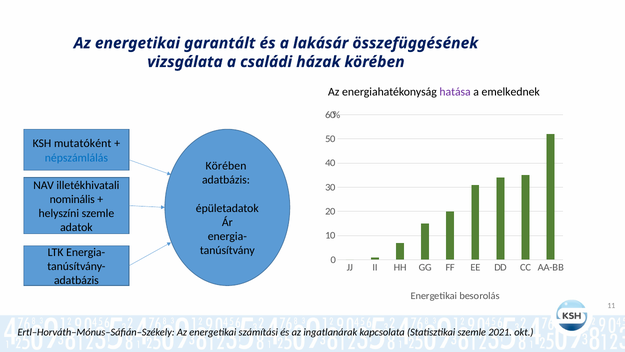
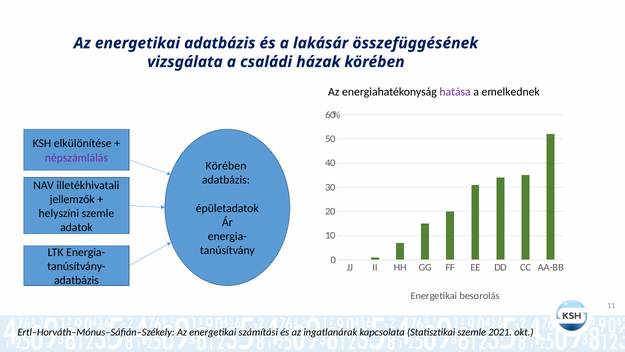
energetikai garantált: garantált -> adatbázis
mutatóként: mutatóként -> elkülönítése
népszámlálás colour: blue -> purple
nominális: nominális -> jellemzők
